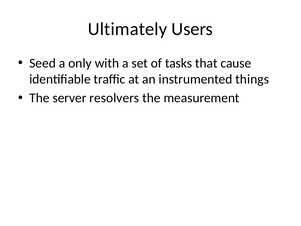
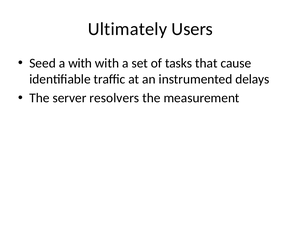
a only: only -> with
things: things -> delays
